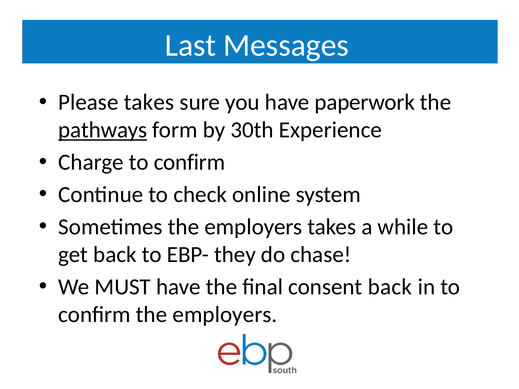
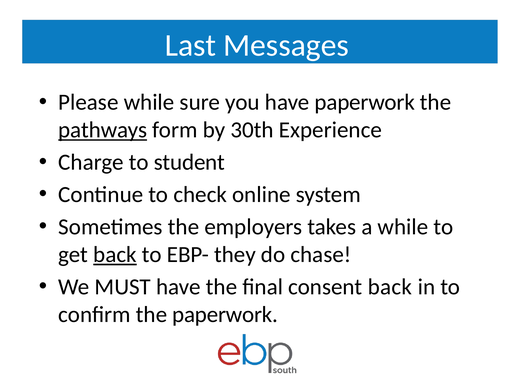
Please takes: takes -> while
Charge to confirm: confirm -> student
back at (115, 255) underline: none -> present
confirm the employers: employers -> paperwork
